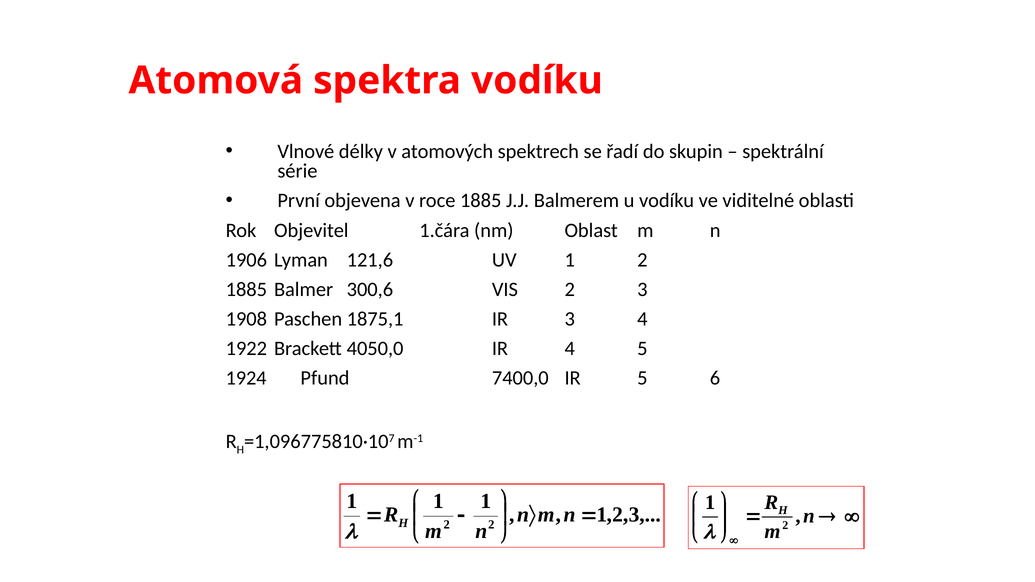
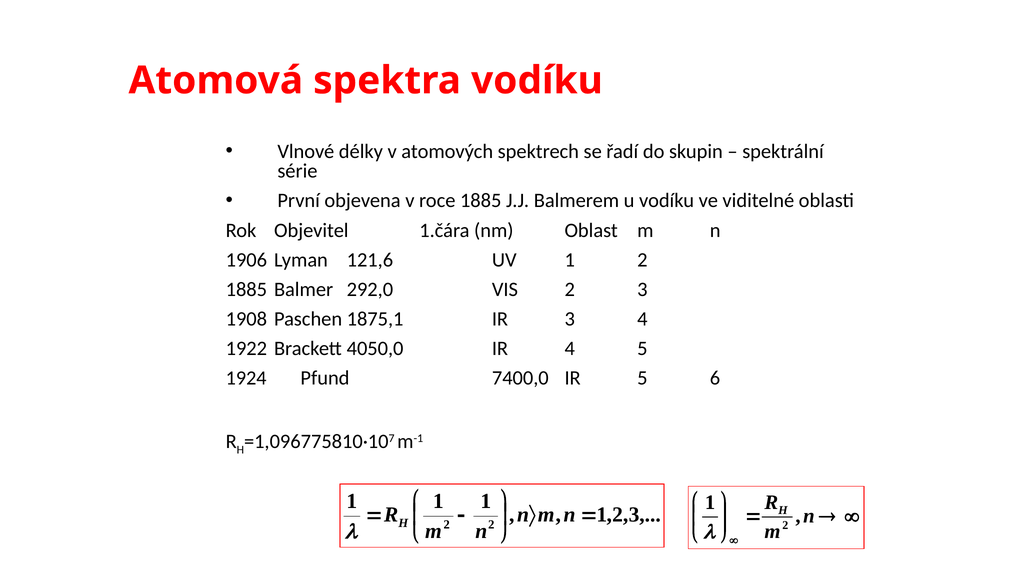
300,6: 300,6 -> 292,0
